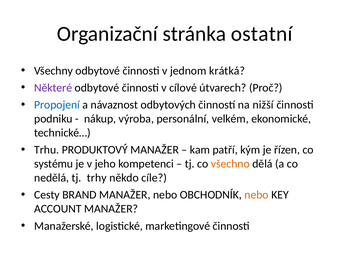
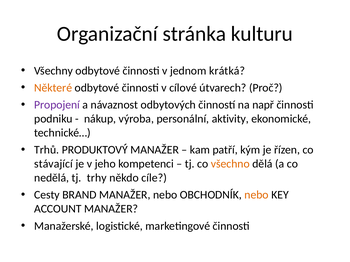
ostatní: ostatní -> kulturu
Některé colour: purple -> orange
Propojení colour: blue -> purple
nižší: nižší -> např
velkém: velkém -> aktivity
Trhu: Trhu -> Trhů
systému: systému -> stávající
